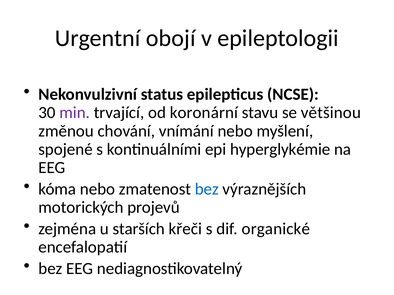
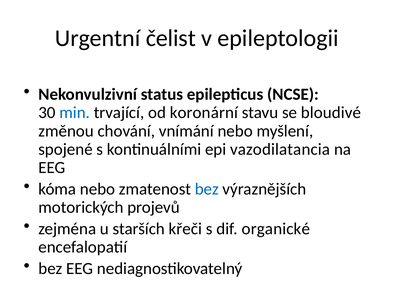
obojí: obojí -> čelist
min colour: purple -> blue
většinou: většinou -> bloudivé
hyperglykémie: hyperglykémie -> vazodilatancia
